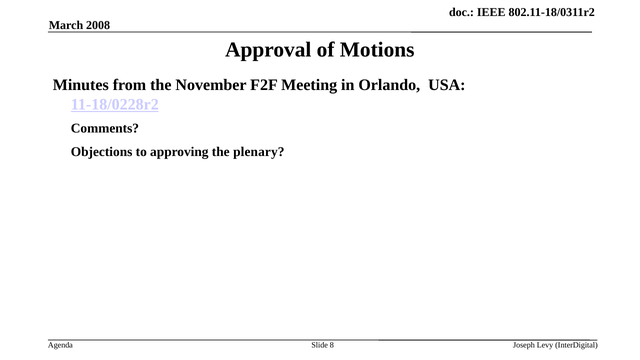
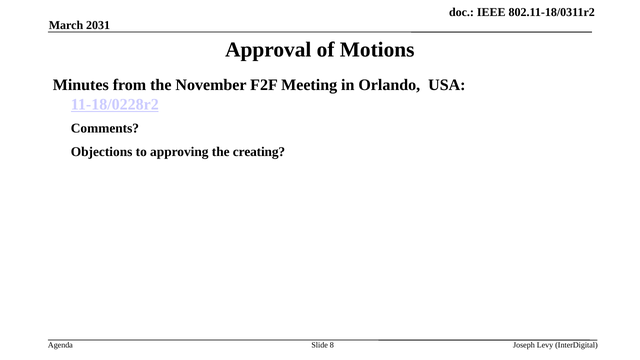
2008: 2008 -> 2031
plenary: plenary -> creating
